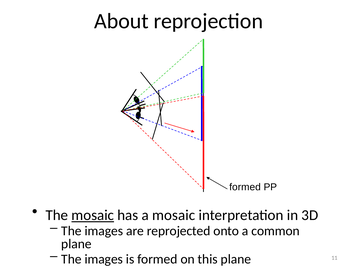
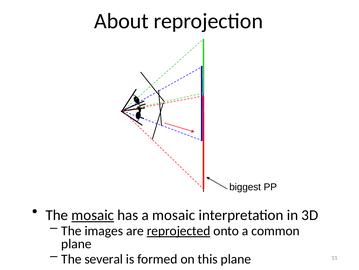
formed at (245, 187): formed -> biggest
reprojected underline: none -> present
images at (104, 258): images -> several
